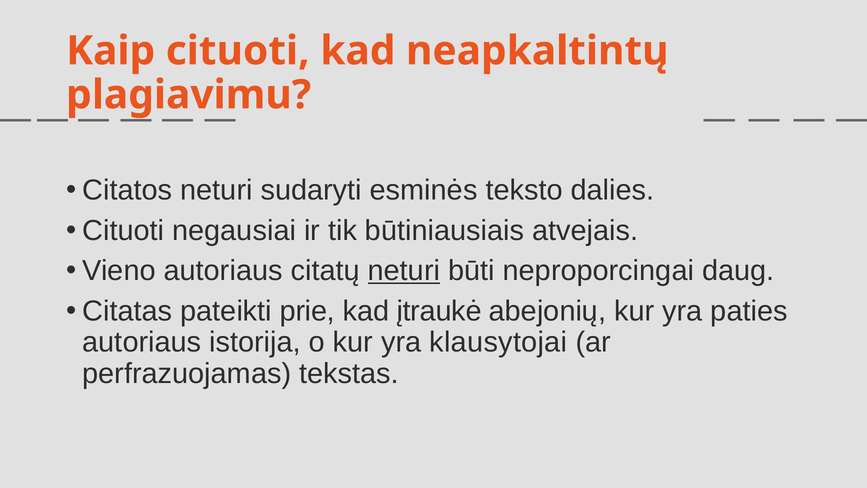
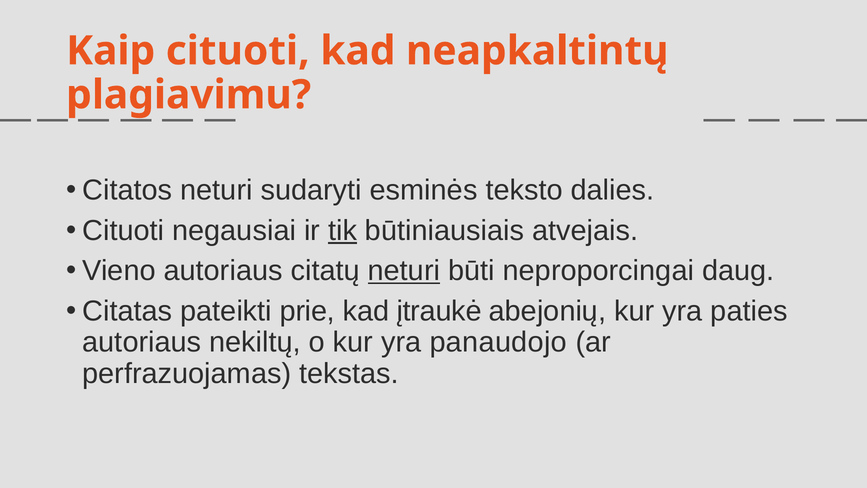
tik underline: none -> present
istorija: istorija -> nekiltų
klausytojai: klausytojai -> panaudojo
